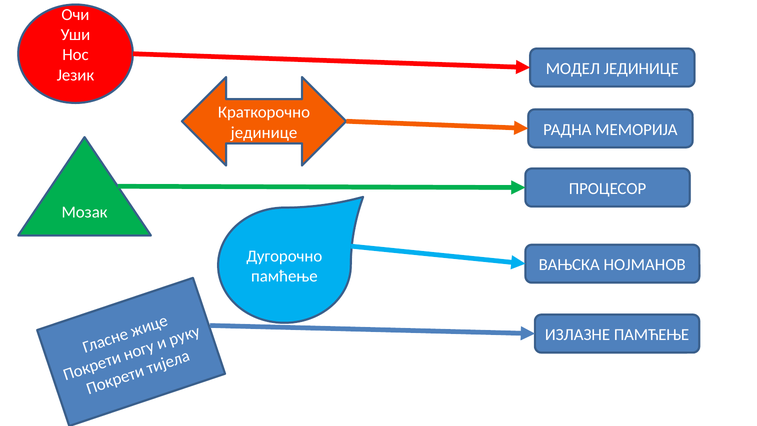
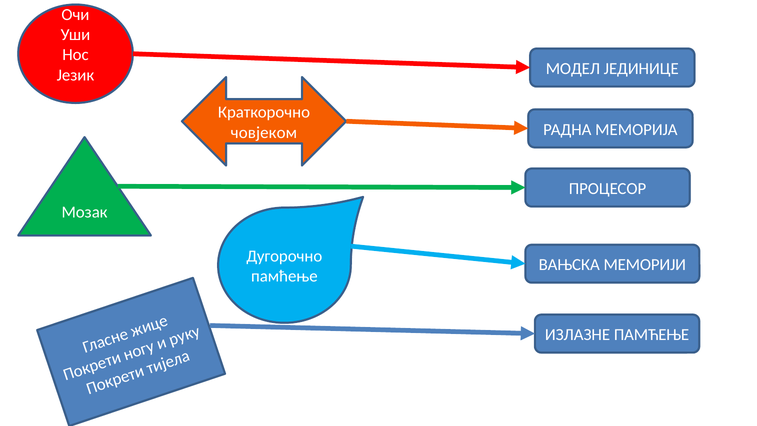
јединице at (264, 132): јединице -> човјеком
НОЈМАНОВ: НОЈМАНОВ -> МЕМОРИЈИ
